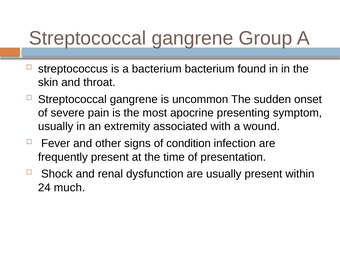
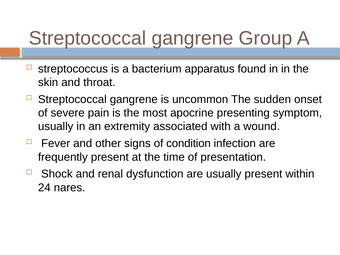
bacterium bacterium: bacterium -> apparatus
much: much -> nares
